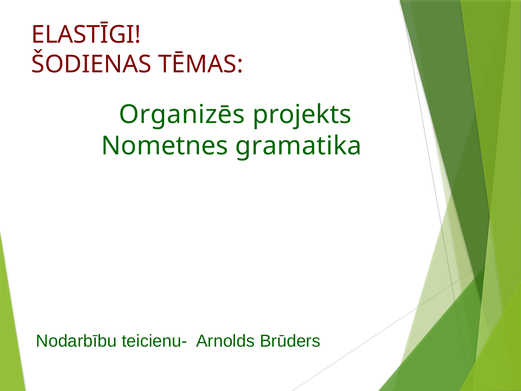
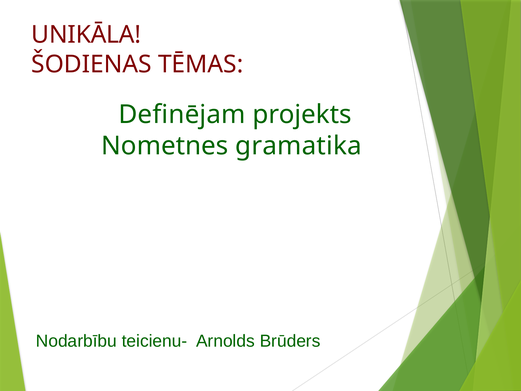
ELASTĪGI: ELASTĪGI -> UNIKĀLA
Organizēs: Organizēs -> Definējam
